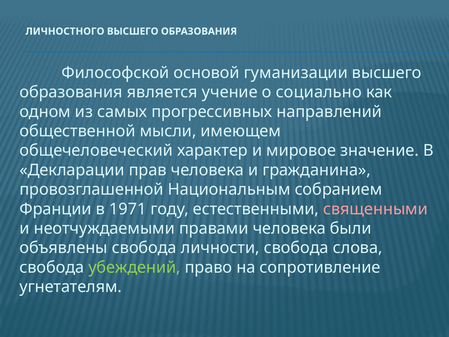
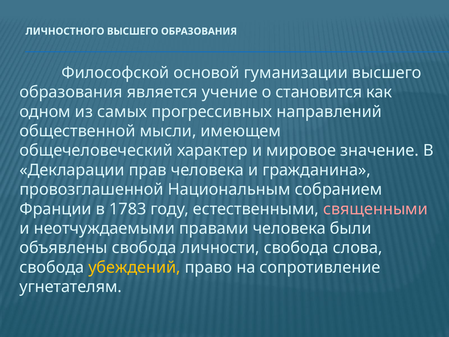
социально: социально -> становится
1971: 1971 -> 1783
убеждений colour: light green -> yellow
